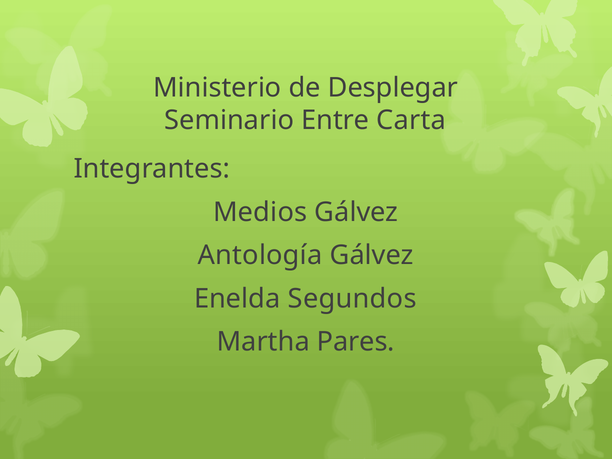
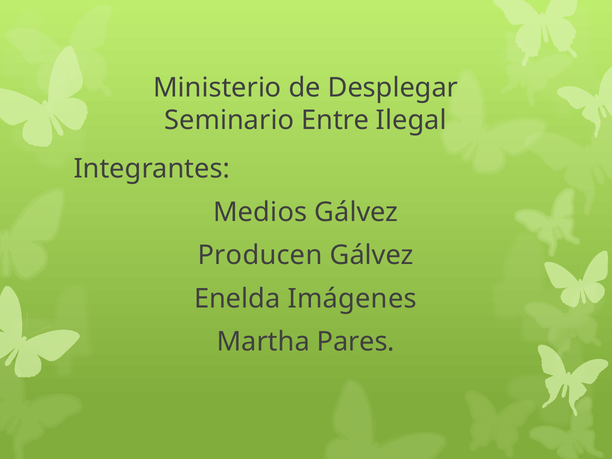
Carta: Carta -> Ilegal
Antología: Antología -> Producen
Segundos: Segundos -> Imágenes
